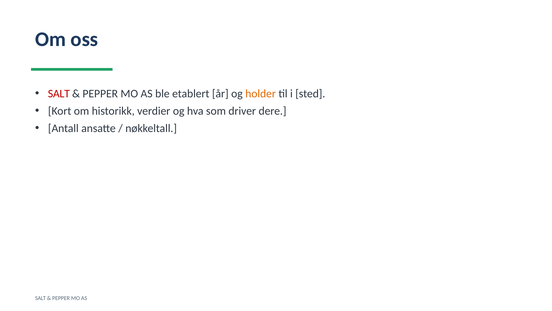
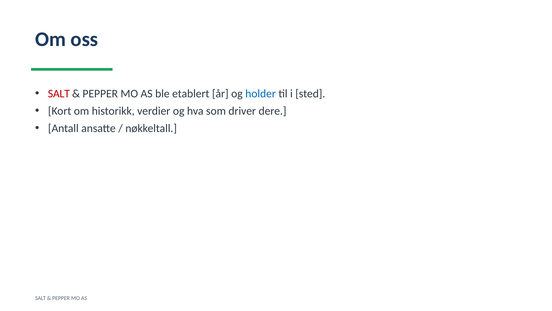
holder colour: orange -> blue
